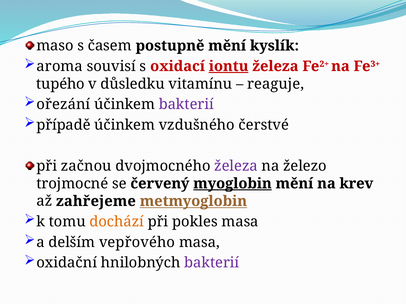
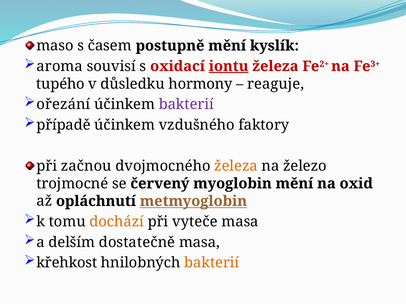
vitamínu: vitamínu -> hormony
čerstvé: čerstvé -> faktory
železa at (236, 166) colour: purple -> orange
myoglobin underline: present -> none
krev: krev -> oxid
zahřejeme: zahřejeme -> opláchnutí
pokles: pokles -> vyteče
vepřového: vepřového -> dostatečně
oxidační: oxidační -> křehkost
bakterií at (212, 263) colour: purple -> orange
